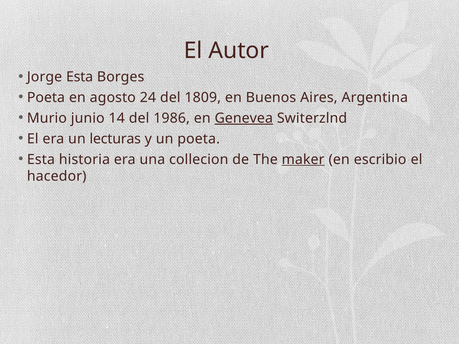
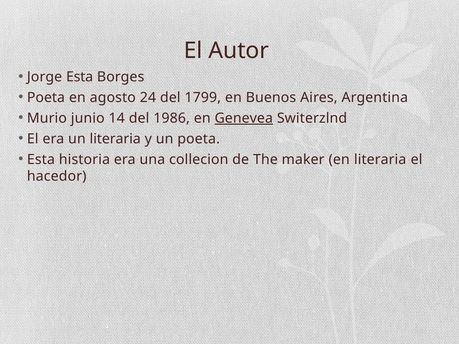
1809: 1809 -> 1799
un lecturas: lecturas -> literaria
maker underline: present -> none
en escribio: escribio -> literaria
